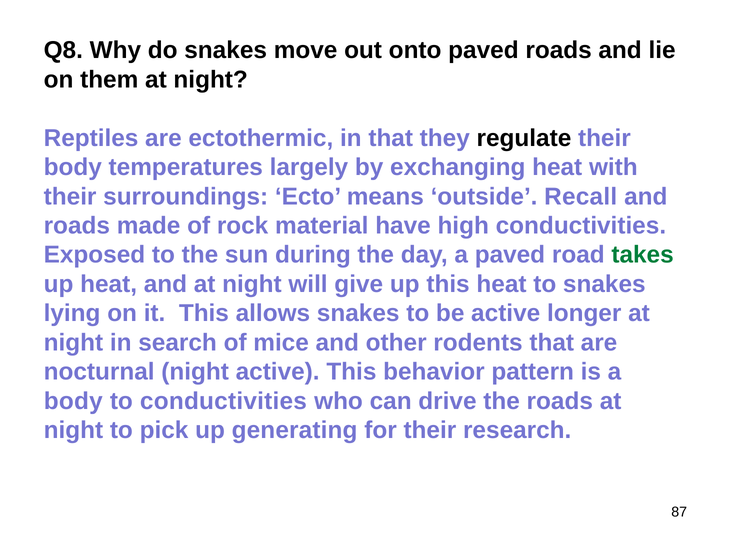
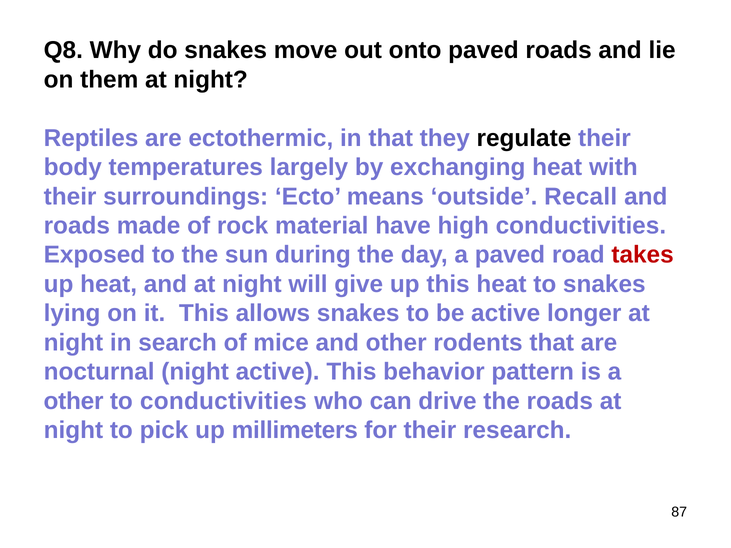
takes colour: green -> red
body at (73, 401): body -> other
generating: generating -> millimeters
